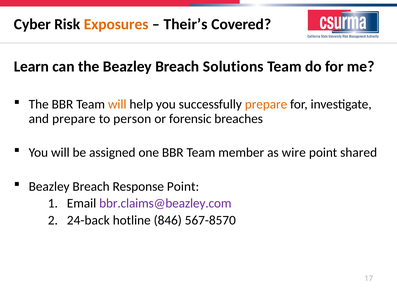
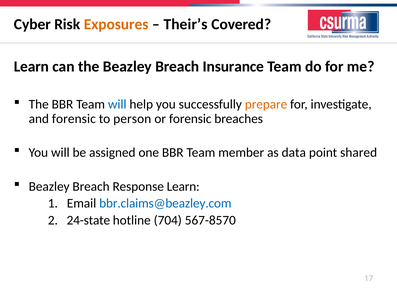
Solutions: Solutions -> Insurance
will at (117, 104) colour: orange -> blue
and prepare: prepare -> forensic
wire: wire -> data
Response Point: Point -> Learn
bbr.claims@beazley.com colour: purple -> blue
24-back: 24-back -> 24-state
846: 846 -> 704
